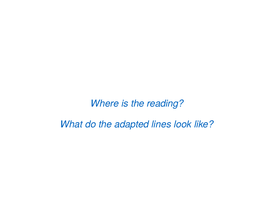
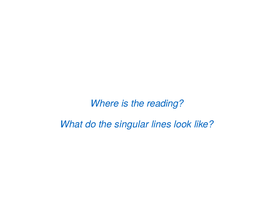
adapted: adapted -> singular
